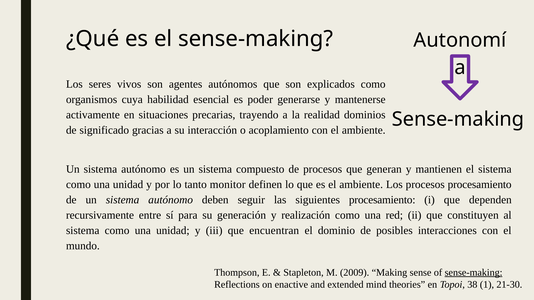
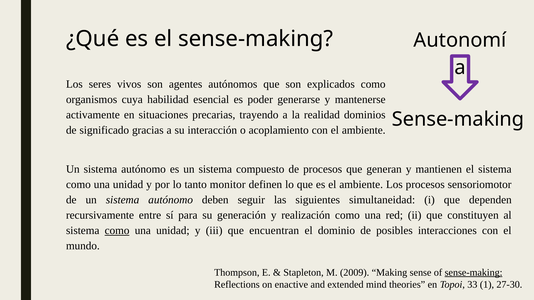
procesos procesamiento: procesamiento -> sensoriomotor
siguientes procesamiento: procesamiento -> simultaneidad
como at (117, 231) underline: none -> present
38: 38 -> 33
21-30: 21-30 -> 27-30
